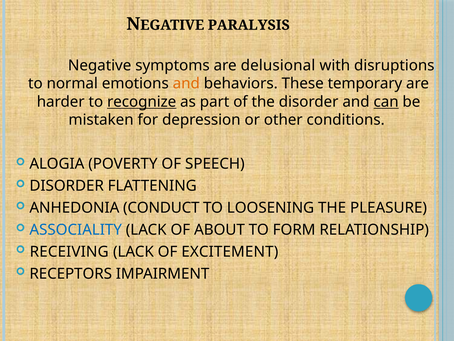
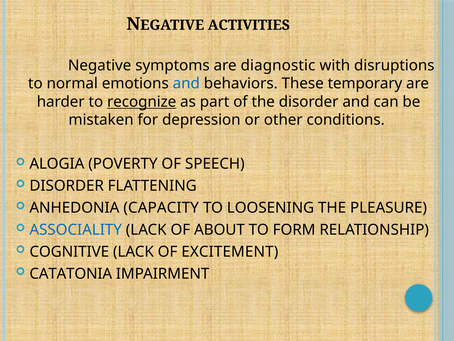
PARALYSIS: PARALYSIS -> ACTIVITIES
delusional: delusional -> diagnostic
and at (186, 83) colour: orange -> blue
can underline: present -> none
CONDUCT: CONDUCT -> CAPACITY
RECEIVING: RECEIVING -> COGNITIVE
RECEPTORS: RECEPTORS -> CATATONIA
